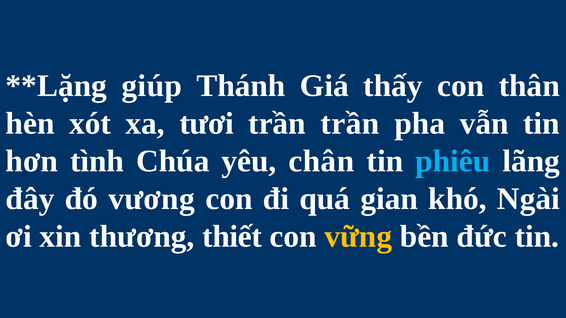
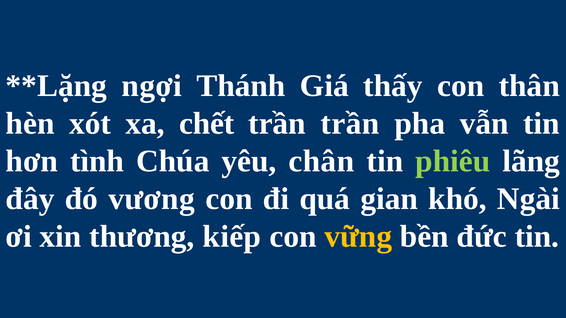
giúp: giúp -> ngợi
tươi: tươi -> chết
phiêu colour: light blue -> light green
thiết: thiết -> kiếp
